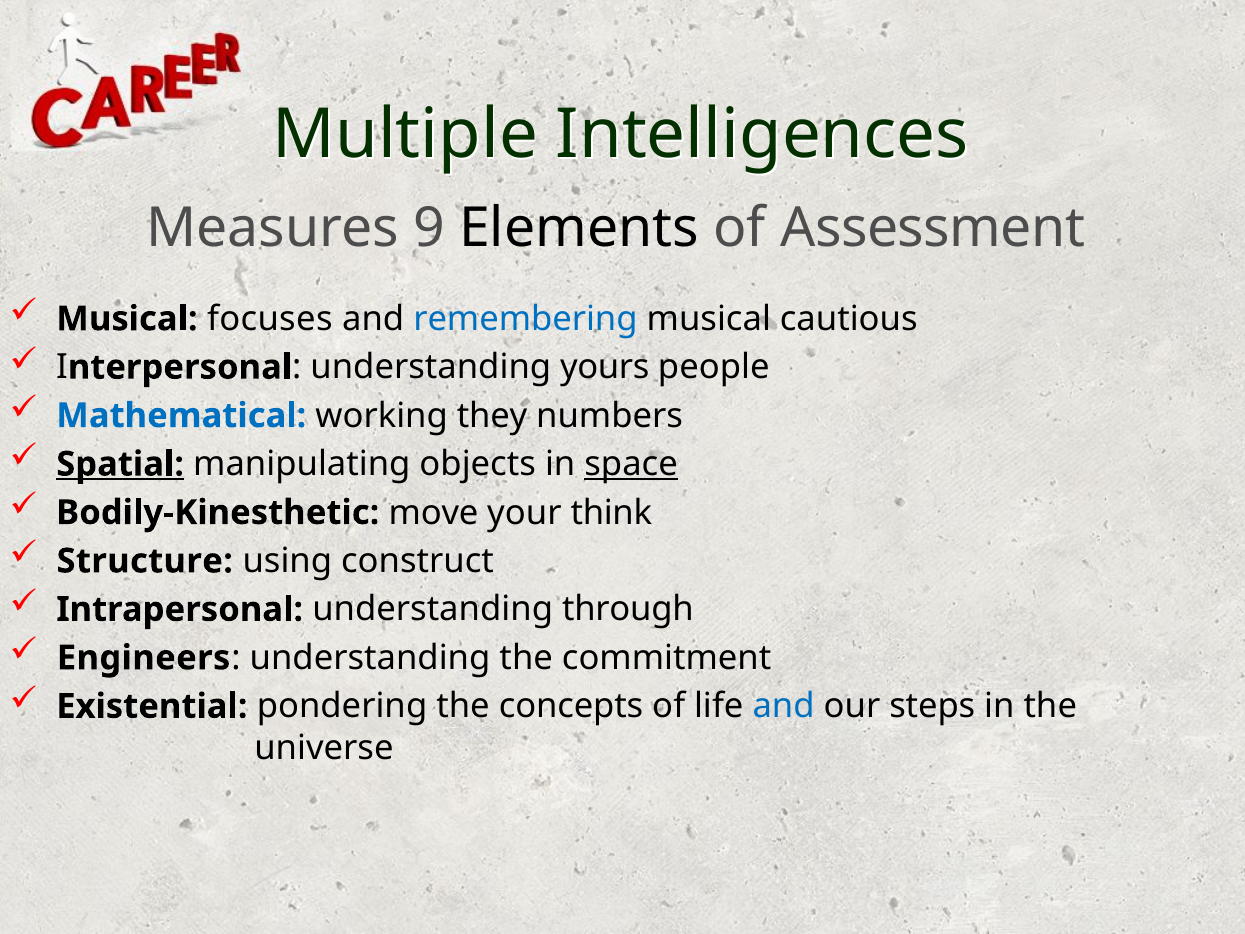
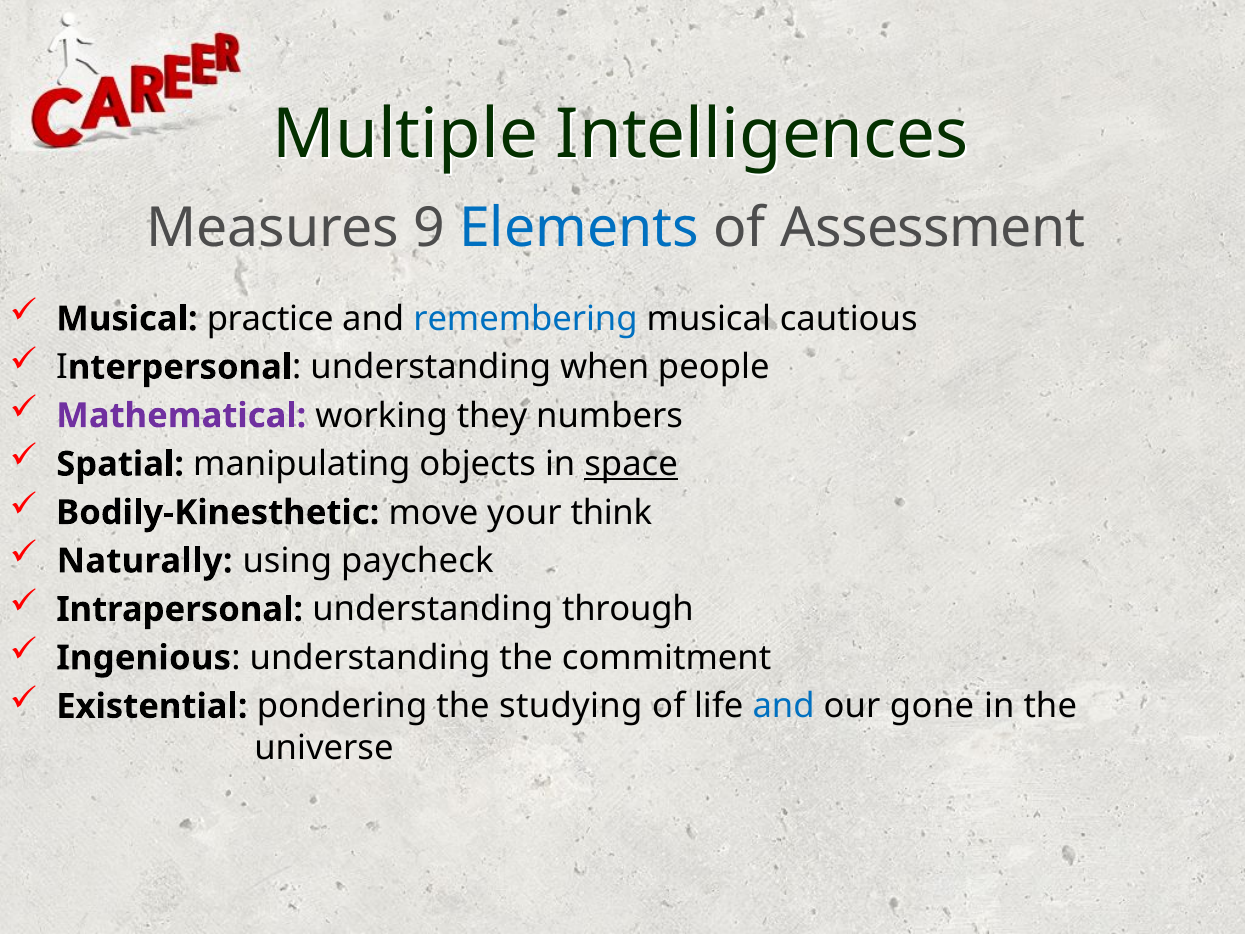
Elements colour: black -> blue
focuses: focuses -> practice
yours: yours -> when
Mathematical colour: blue -> purple
Spatial underline: present -> none
Structure: Structure -> Naturally
construct: construct -> paycheck
Engineers: Engineers -> Ingenious
concepts: concepts -> studying
steps: steps -> gone
